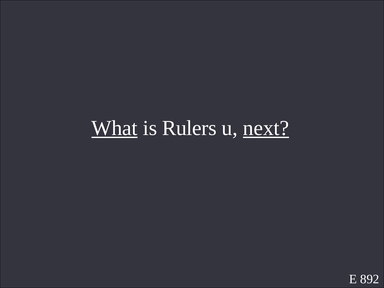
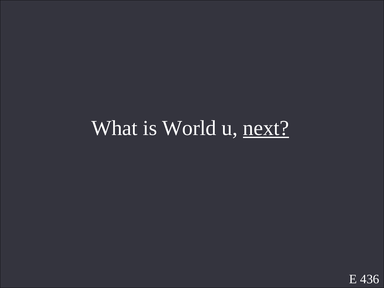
What underline: present -> none
Rulers: Rulers -> World
892: 892 -> 436
